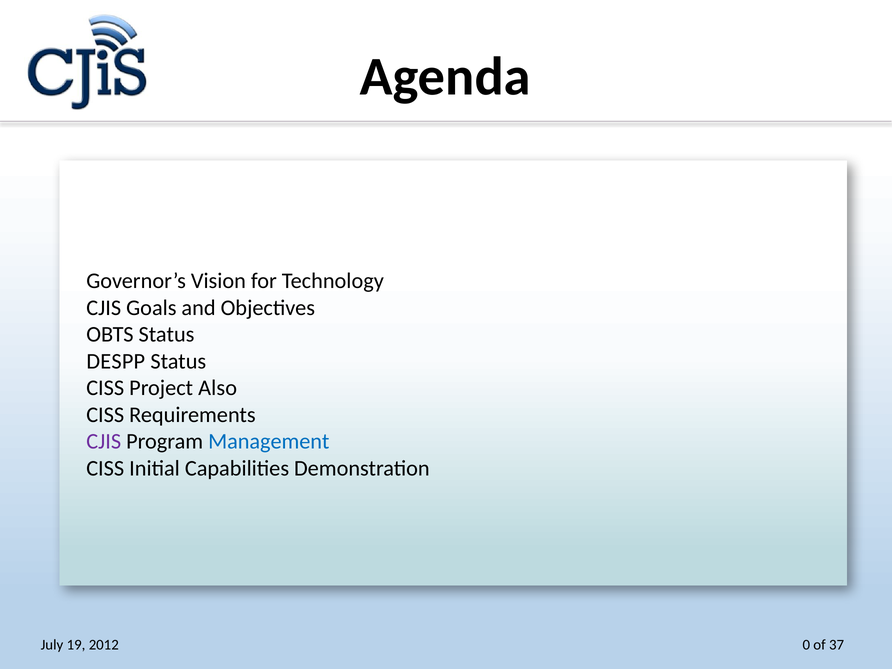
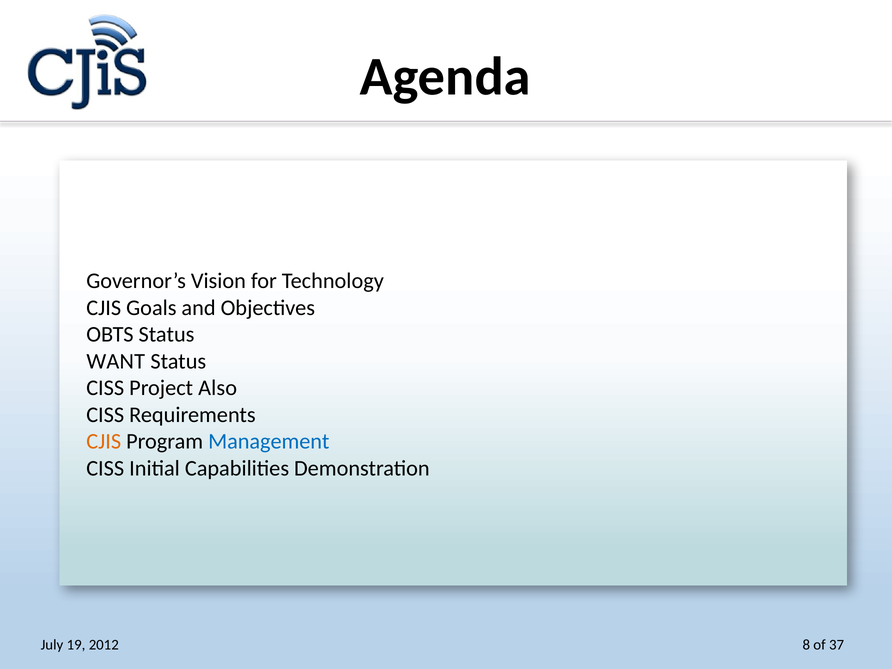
DESPP: DESPP -> WANT
CJIS at (104, 442) colour: purple -> orange
0: 0 -> 8
